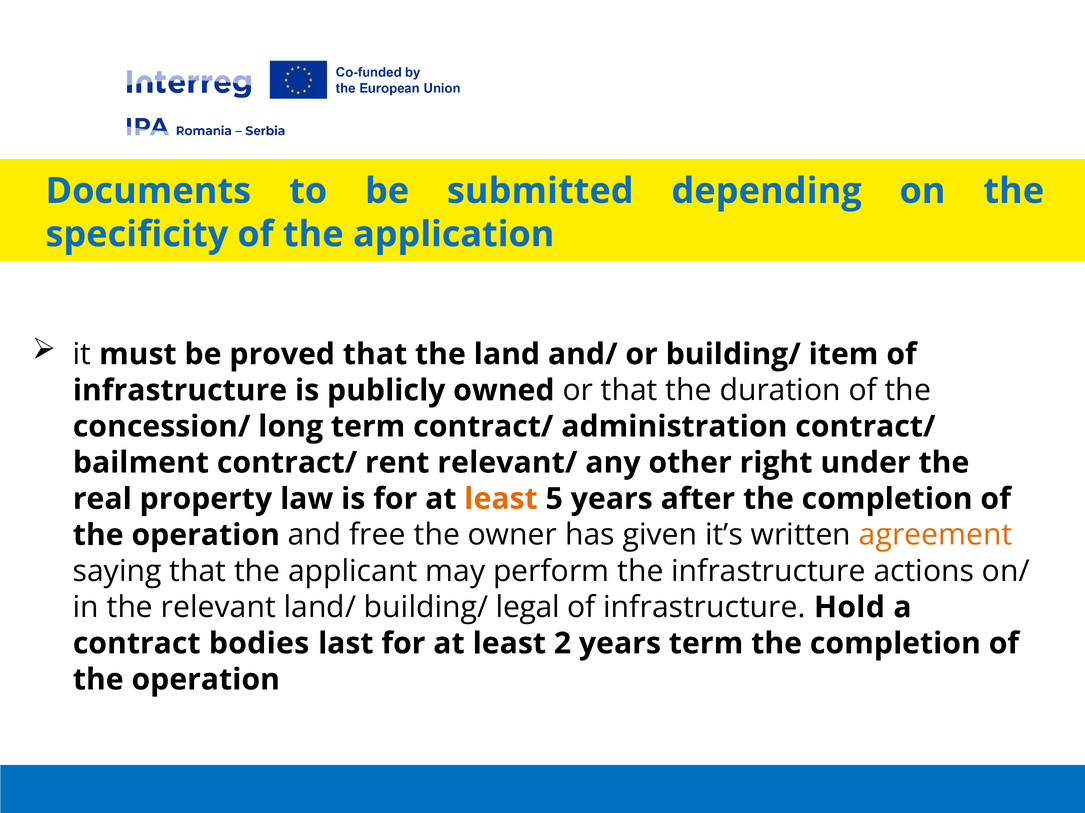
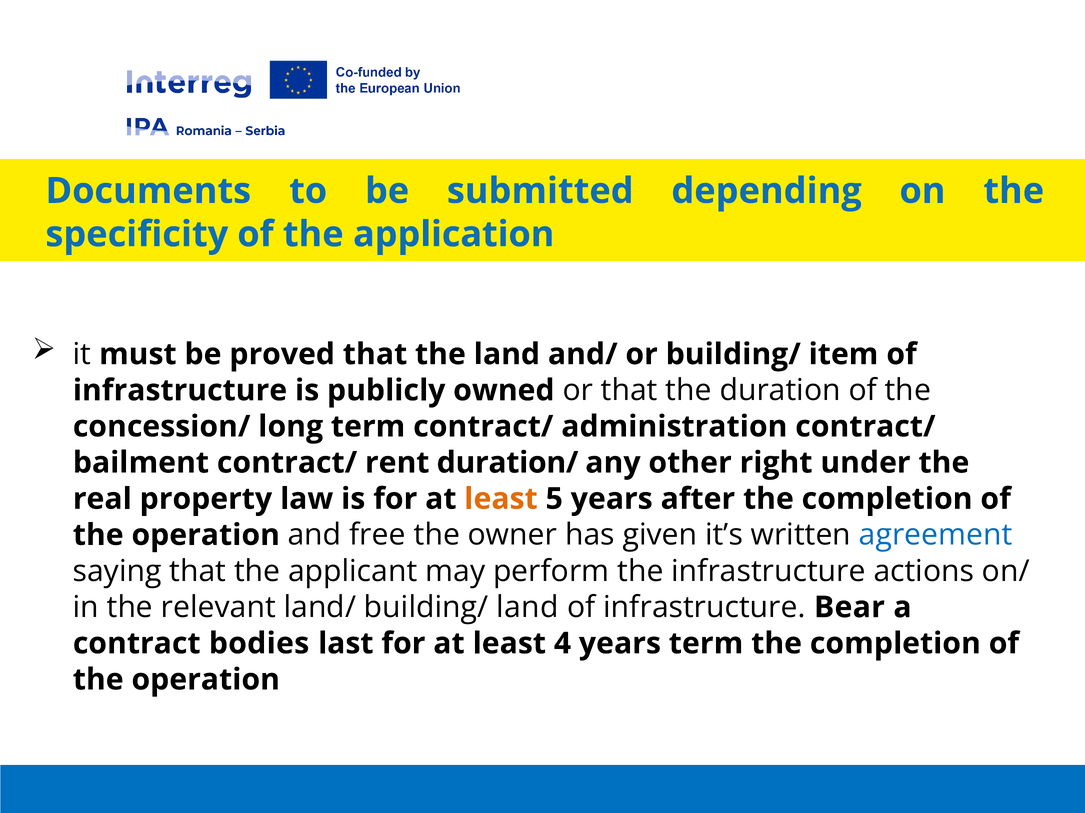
relevant/: relevant/ -> duration/
agreement colour: orange -> blue
building/ legal: legal -> land
Hold: Hold -> Bear
2: 2 -> 4
